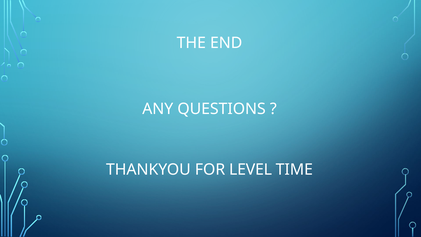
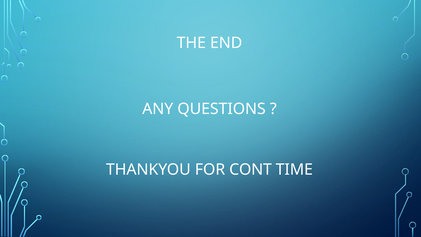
LEVEL: LEVEL -> CONT
